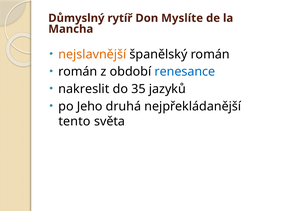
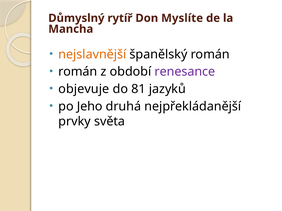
renesance colour: blue -> purple
nakreslit: nakreslit -> objevuje
35: 35 -> 81
tento: tento -> prvky
